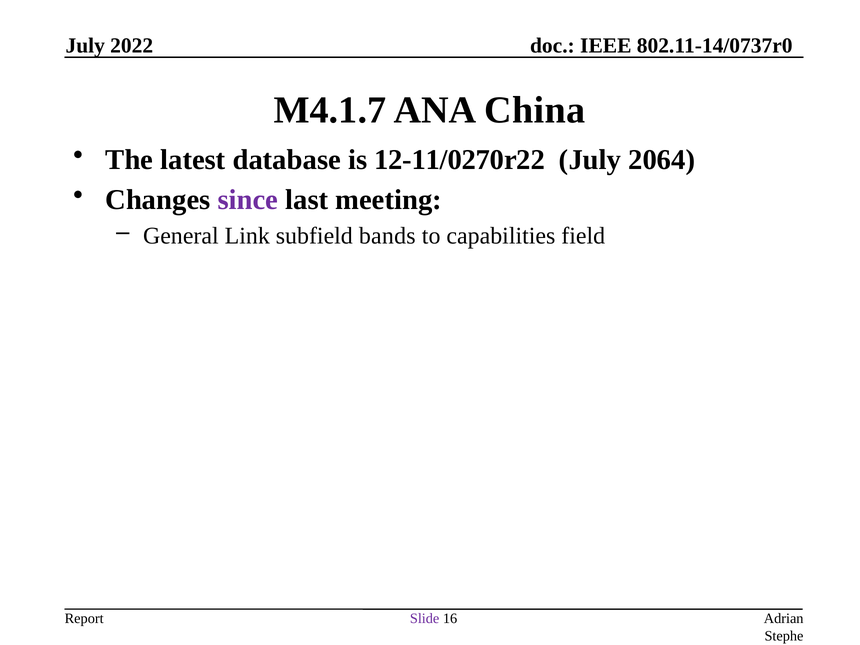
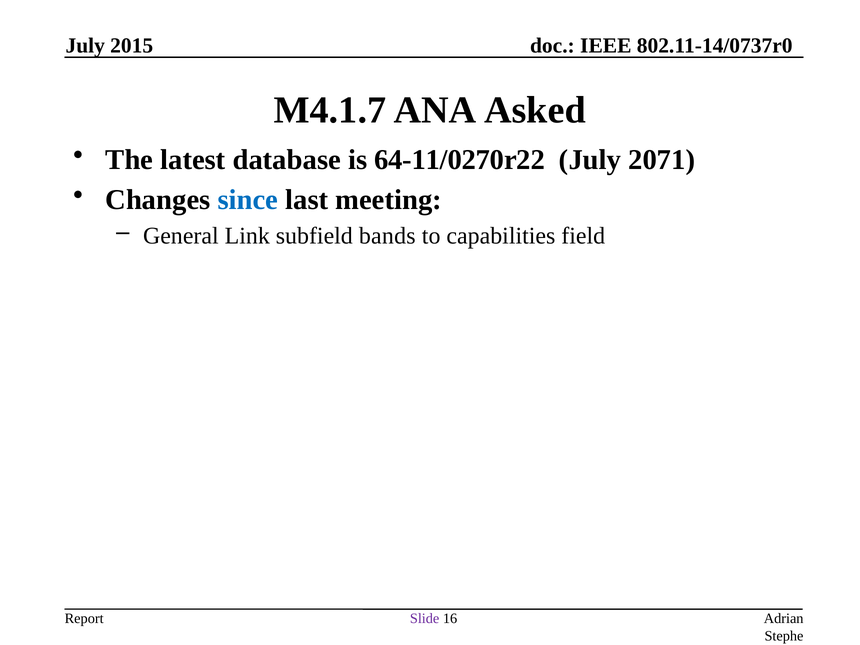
2022: 2022 -> 2015
China: China -> Asked
12-11/0270r22: 12-11/0270r22 -> 64-11/0270r22
2064: 2064 -> 2071
since colour: purple -> blue
